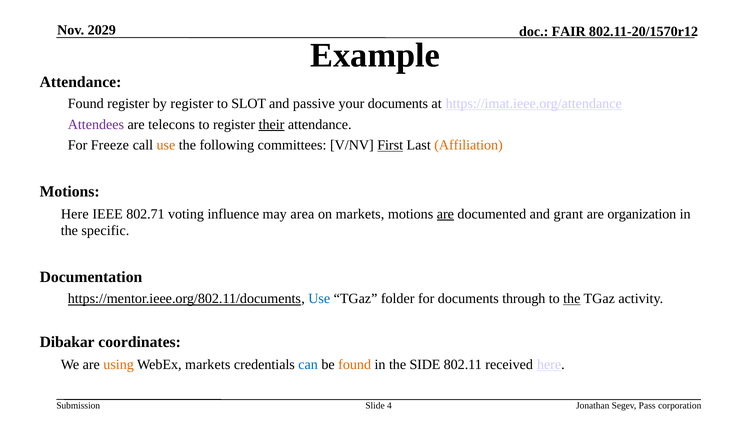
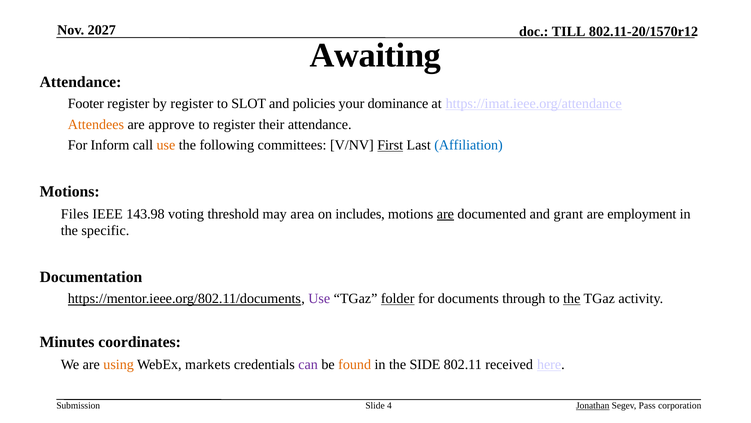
2029: 2029 -> 2027
FAIR: FAIR -> TILL
Example: Example -> Awaiting
Found at (86, 103): Found -> Footer
passive: passive -> policies
your documents: documents -> dominance
Attendees colour: purple -> orange
telecons: telecons -> approve
their underline: present -> none
Freeze: Freeze -> Inform
Affiliation colour: orange -> blue
Here at (75, 214): Here -> Files
802.71: 802.71 -> 143.98
influence: influence -> threshold
on markets: markets -> includes
organization: organization -> employment
Use at (319, 298) colour: blue -> purple
folder underline: none -> present
Dibakar: Dibakar -> Minutes
can colour: blue -> purple
Jonathan underline: none -> present
